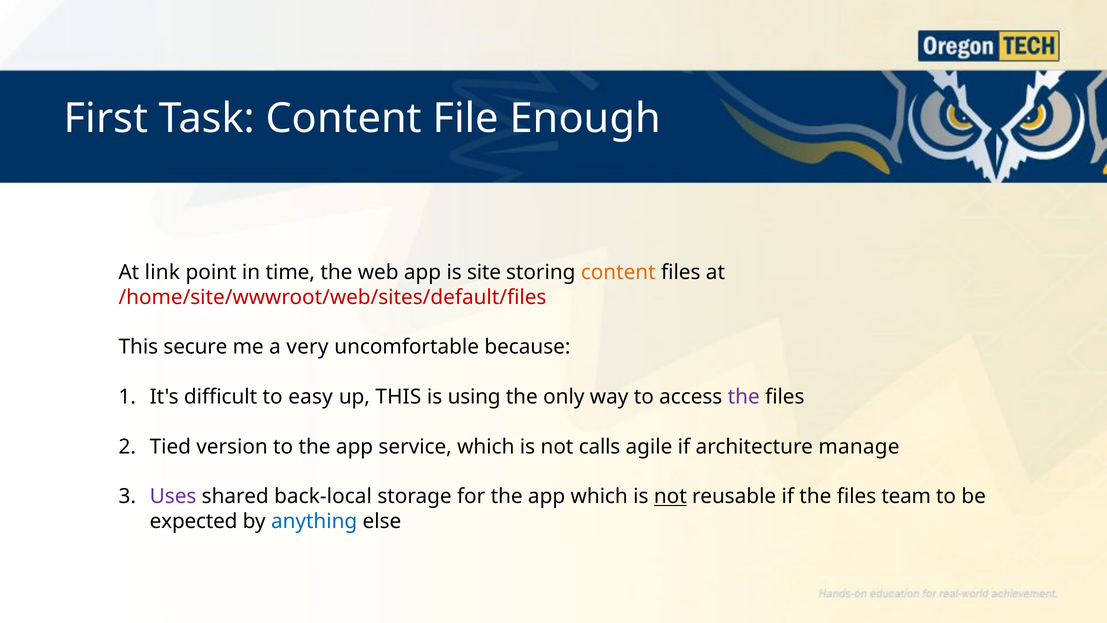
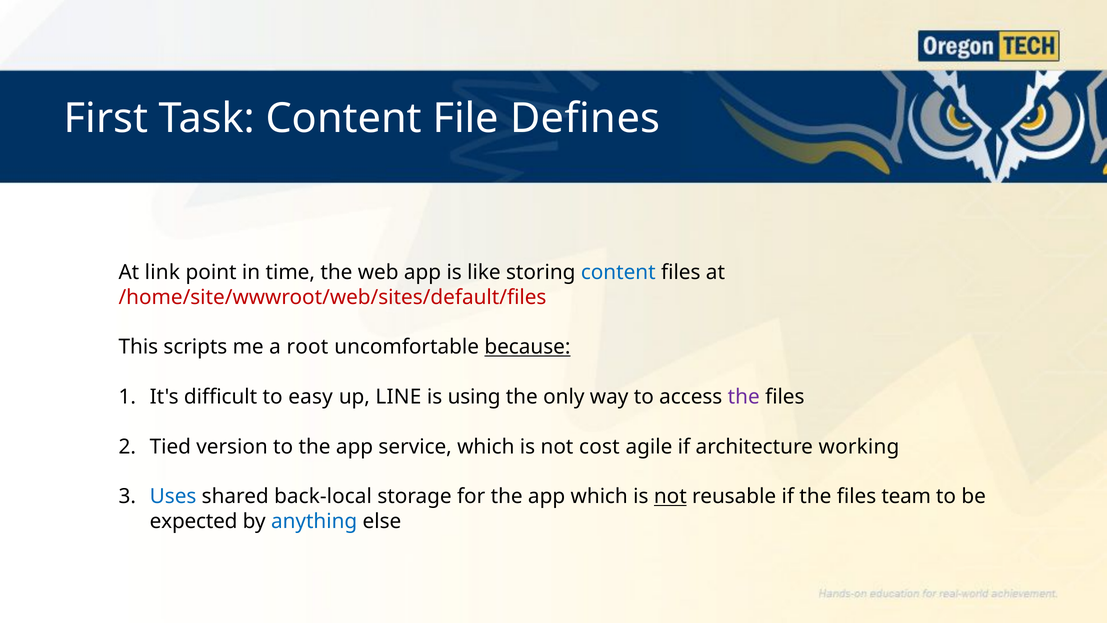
Enough: Enough -> Defines
site: site -> like
content at (618, 272) colour: orange -> blue
secure: secure -> scripts
very: very -> root
because underline: none -> present
up THIS: THIS -> LINE
calls: calls -> cost
manage: manage -> working
Uses colour: purple -> blue
